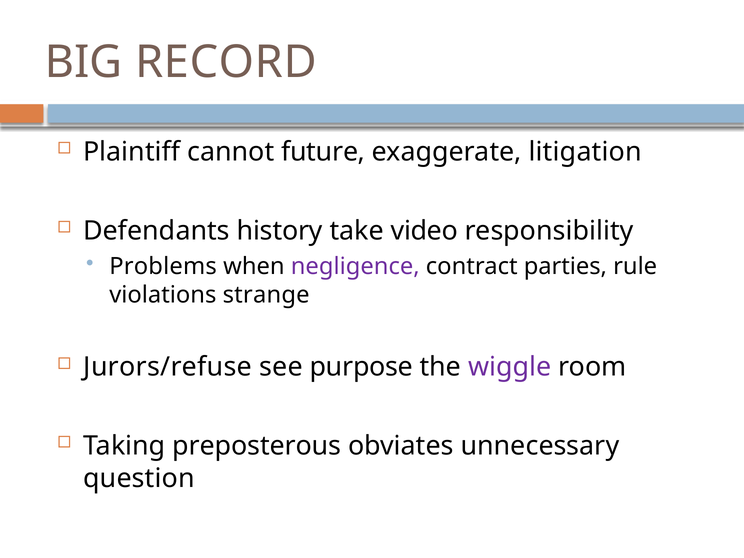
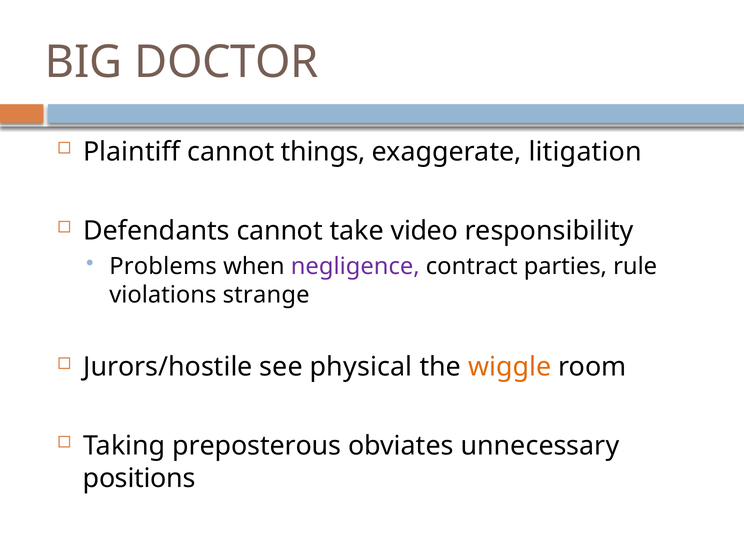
RECORD: RECORD -> DOCTOR
future: future -> things
Defendants history: history -> cannot
Jurors/refuse: Jurors/refuse -> Jurors/hostile
purpose: purpose -> physical
wiggle colour: purple -> orange
question: question -> positions
